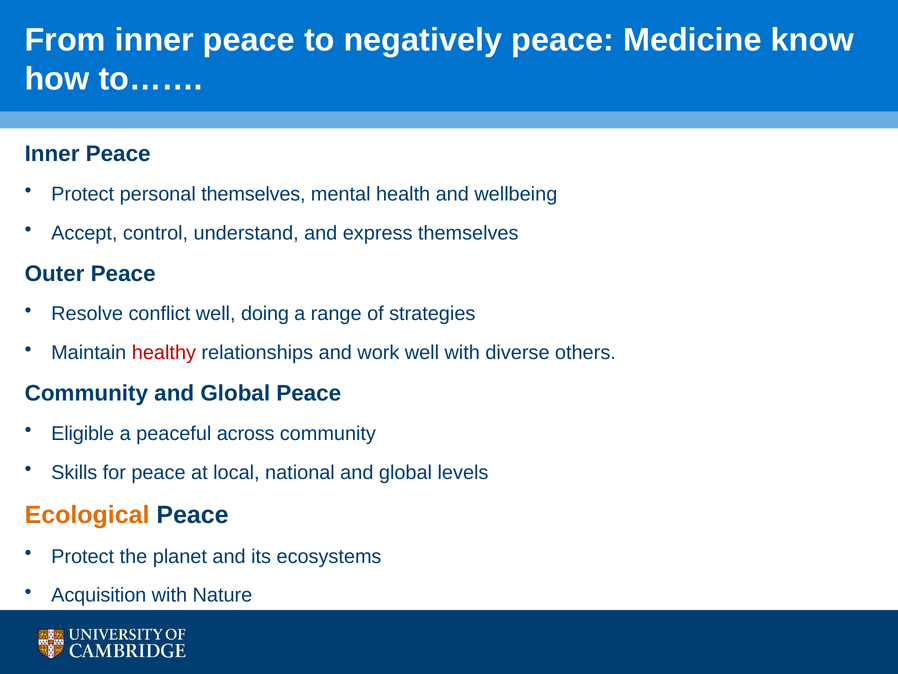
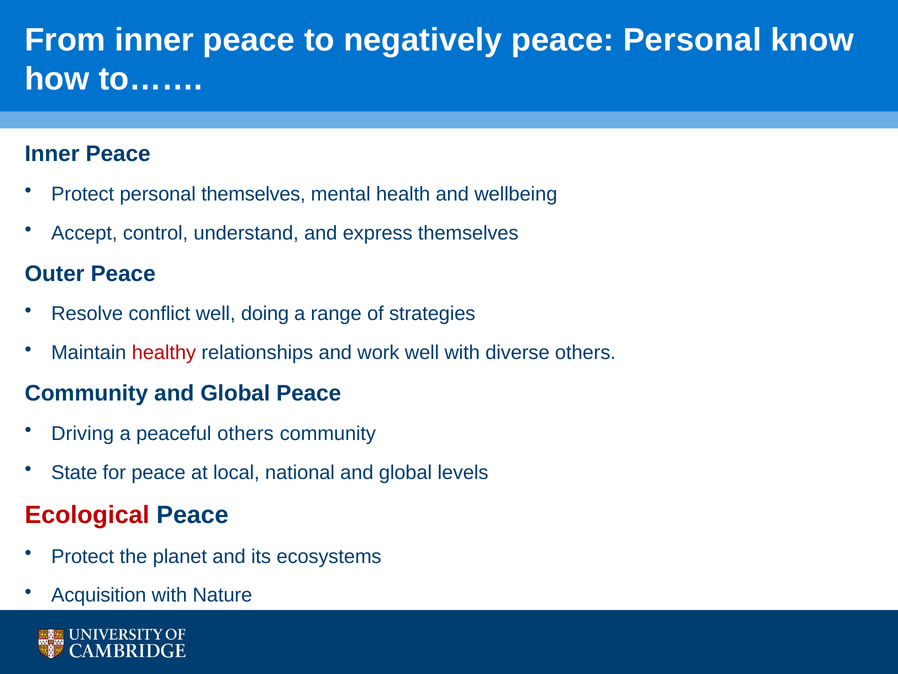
peace Medicine: Medicine -> Personal
Eligible: Eligible -> Driving
peaceful across: across -> others
Skills: Skills -> State
Ecological colour: orange -> red
